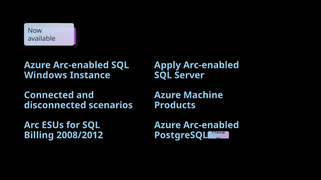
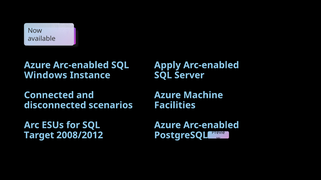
Products: Products -> Facilities
Billing: Billing -> Target
